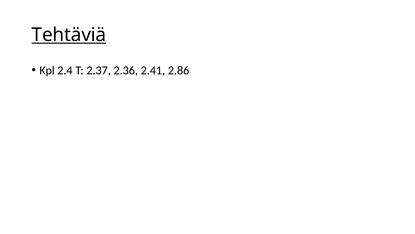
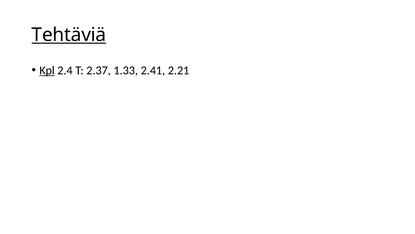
Kpl underline: none -> present
2.36: 2.36 -> 1.33
2.86: 2.86 -> 2.21
